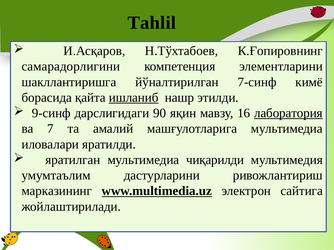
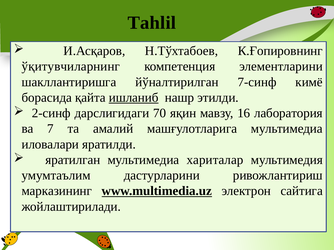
самарадорлигини: самарадорлигини -> ўқитувчиларнинг
9-синф: 9-синф -> 2-синф
90: 90 -> 70
лаборатория underline: present -> none
чиқарилди: чиқарилди -> хариталар
